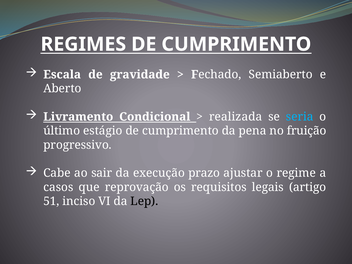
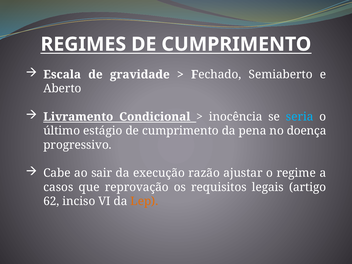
realizada: realizada -> inocência
fruição: fruição -> doença
prazo: prazo -> razão
51: 51 -> 62
Lep colour: black -> orange
